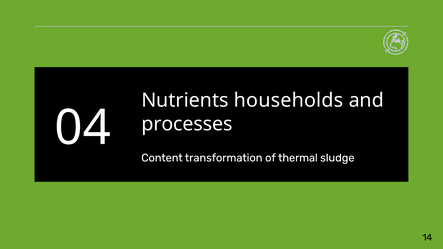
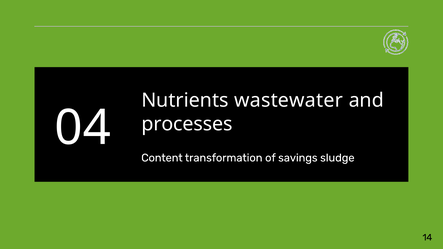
households: households -> wastewater
thermal: thermal -> savings
